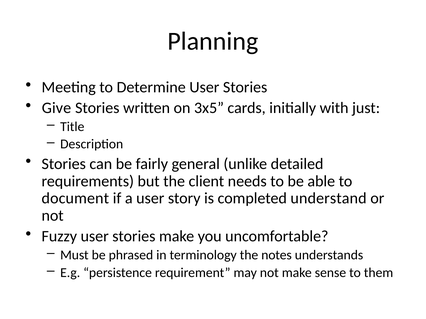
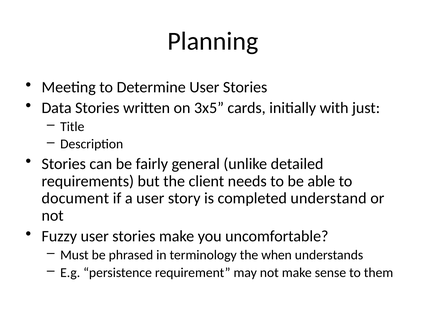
Give: Give -> Data
notes: notes -> when
